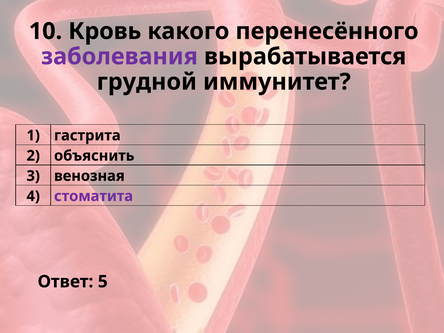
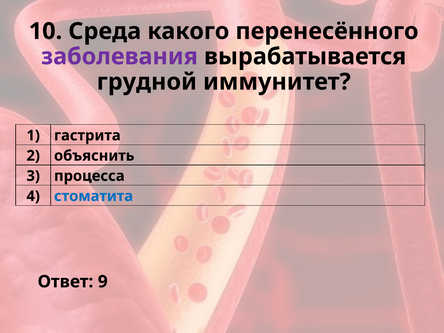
Кровь: Кровь -> Среда
венозная: венозная -> процесса
стоматита colour: purple -> blue
5: 5 -> 9
